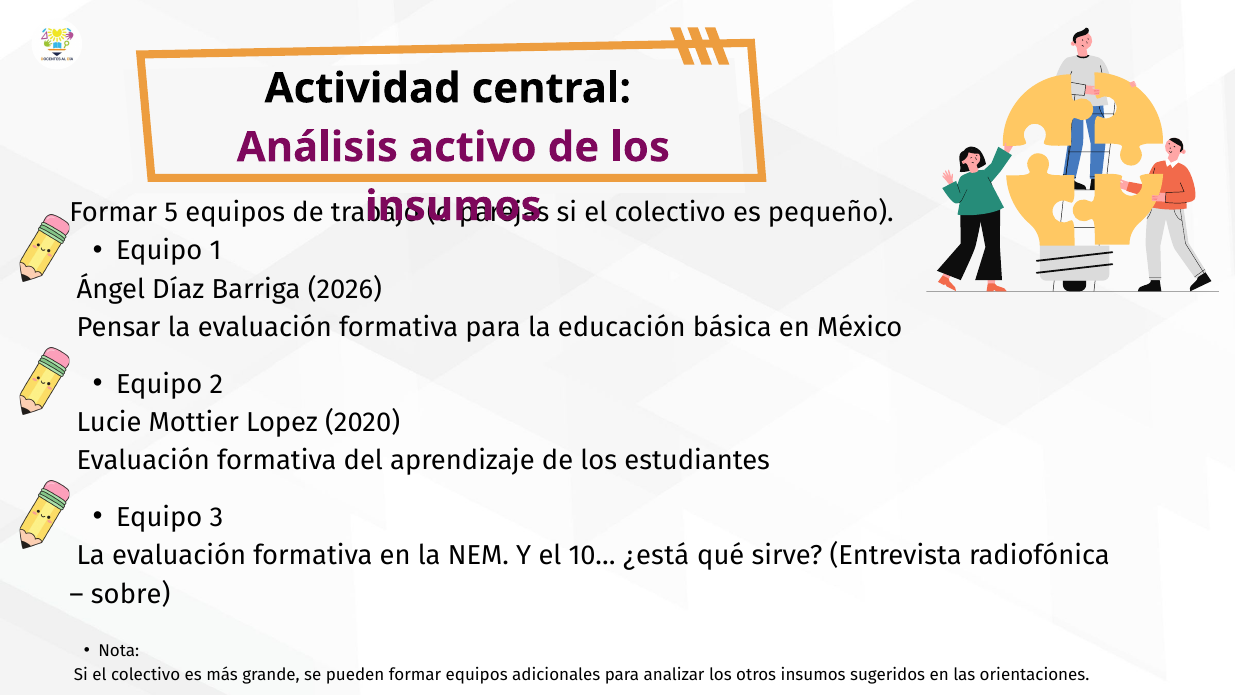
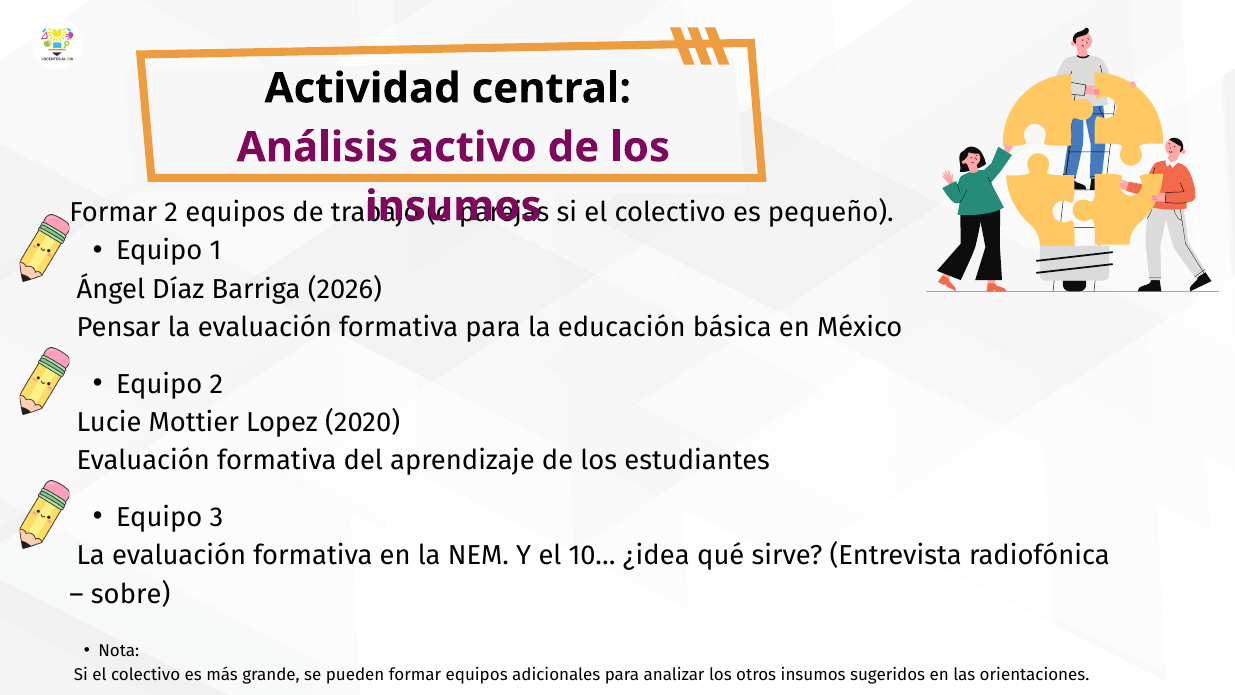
Formar 5: 5 -> 2
¿está: ¿está -> ¿idea
